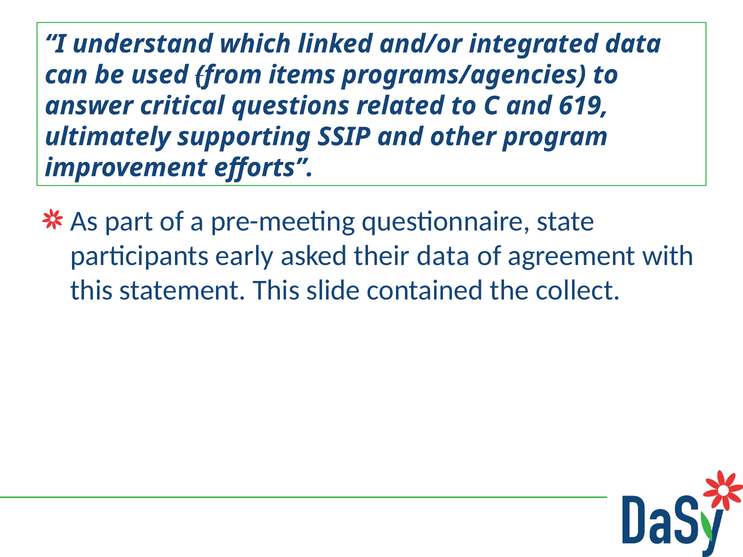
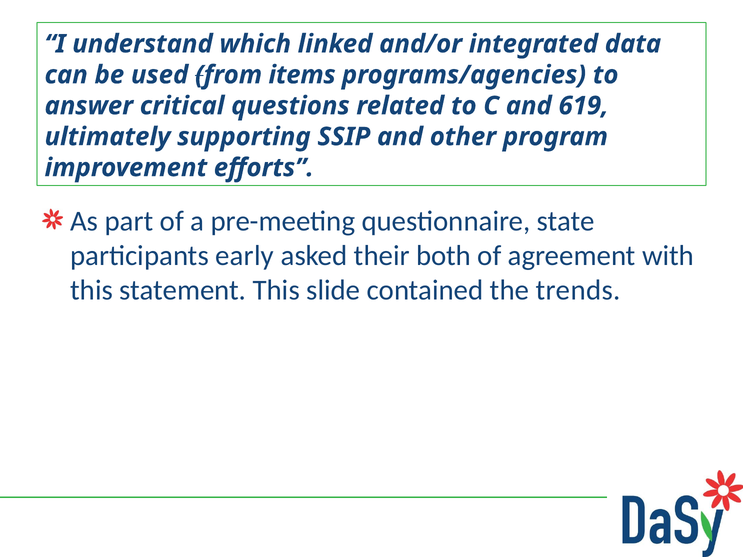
their data: data -> both
collect: collect -> trends
